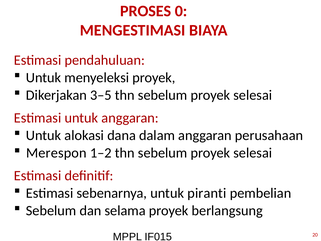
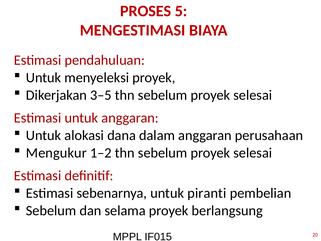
0: 0 -> 5
Merespon: Merespon -> Mengukur
